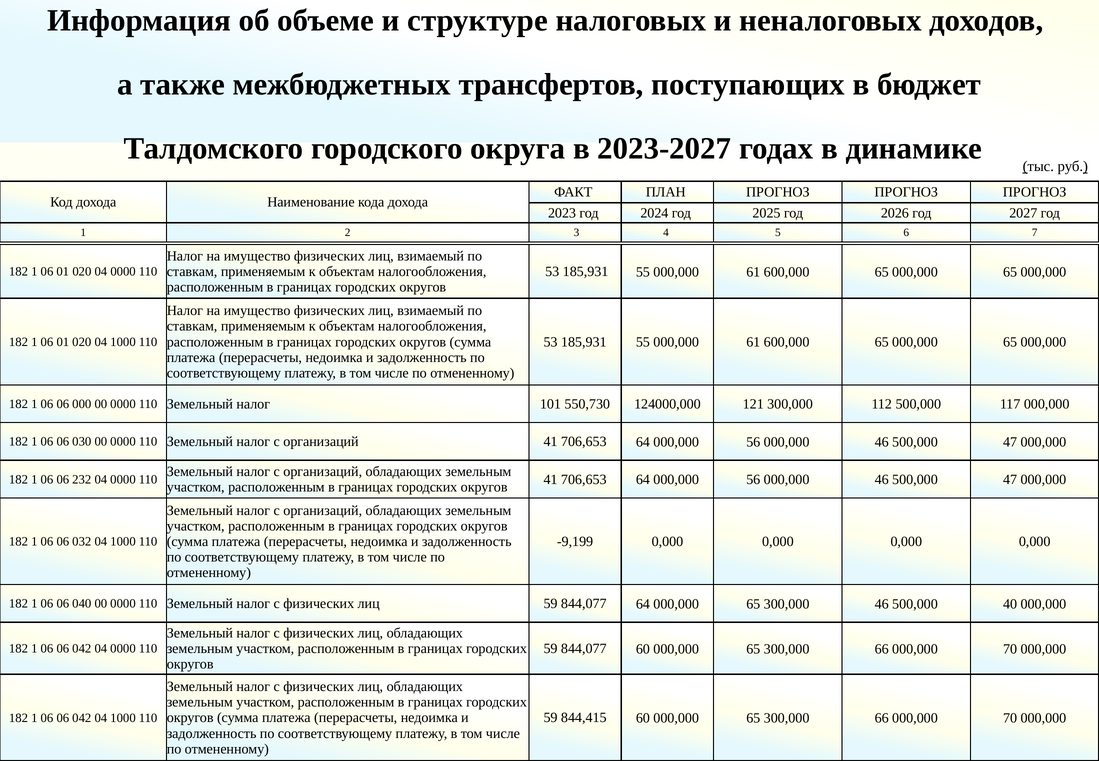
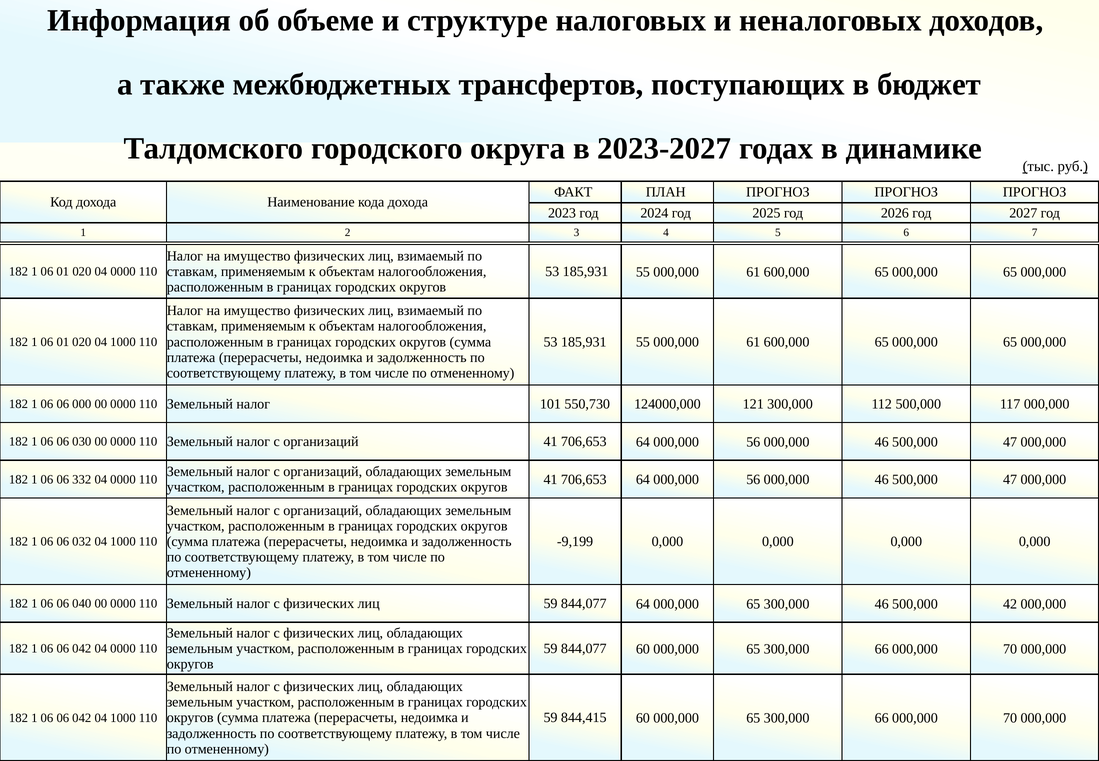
232: 232 -> 332
40: 40 -> 42
